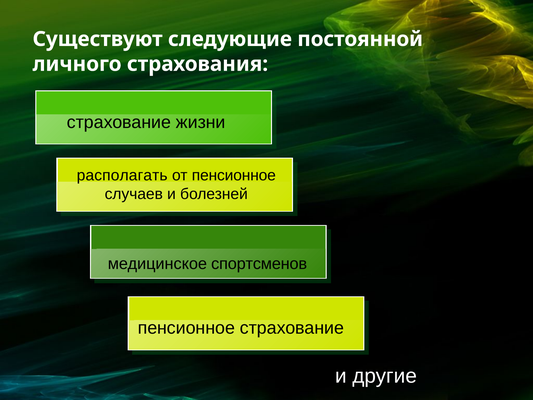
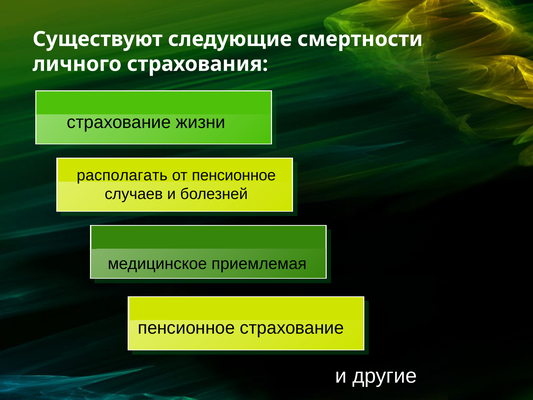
постоянной: постоянной -> смертности
спортсменов: спортсменов -> приемлемая
